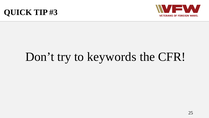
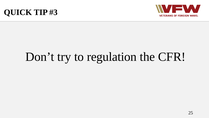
keywords: keywords -> regulation
